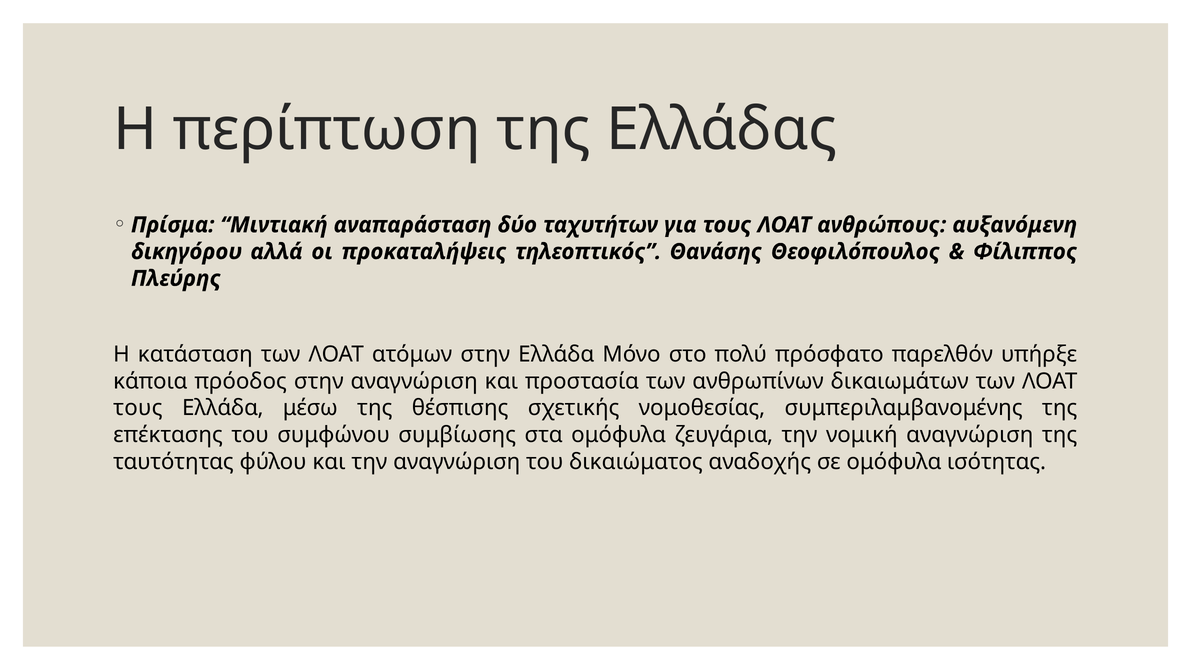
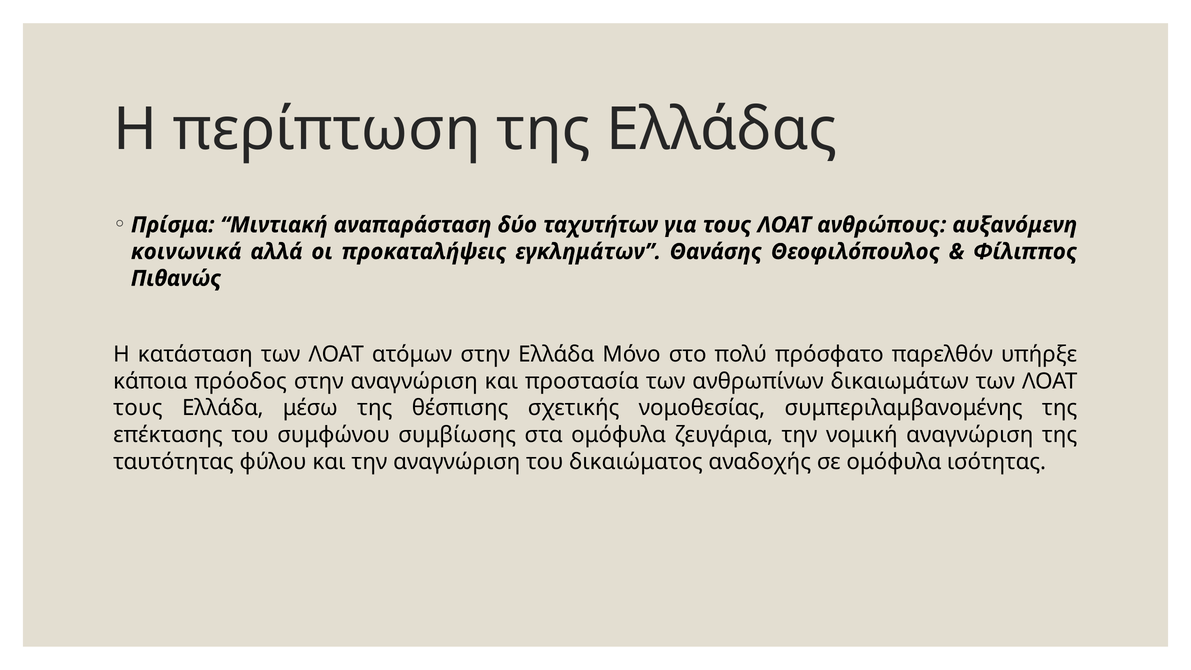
δικηγόρου: δικηγόρου -> κοινωνικά
τηλεοπτικός: τηλεοπτικός -> εγκλημάτων
Πλεύρης: Πλεύρης -> Πιθανώς
